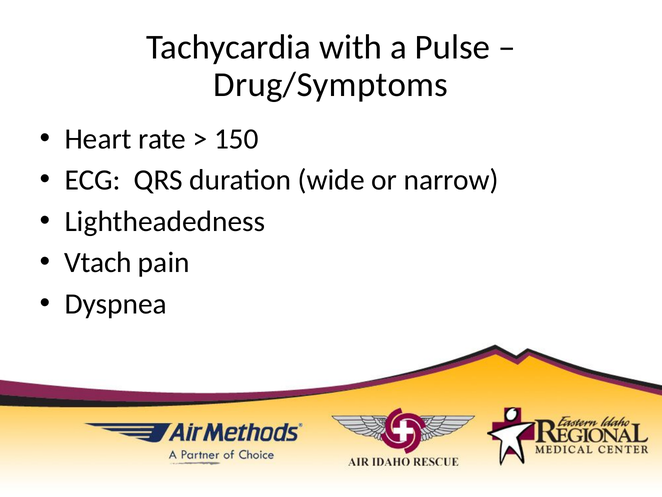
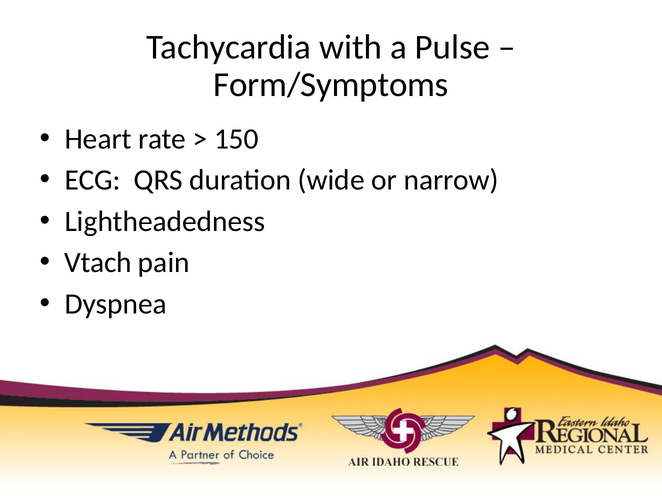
Drug/Symptoms: Drug/Symptoms -> Form/Symptoms
